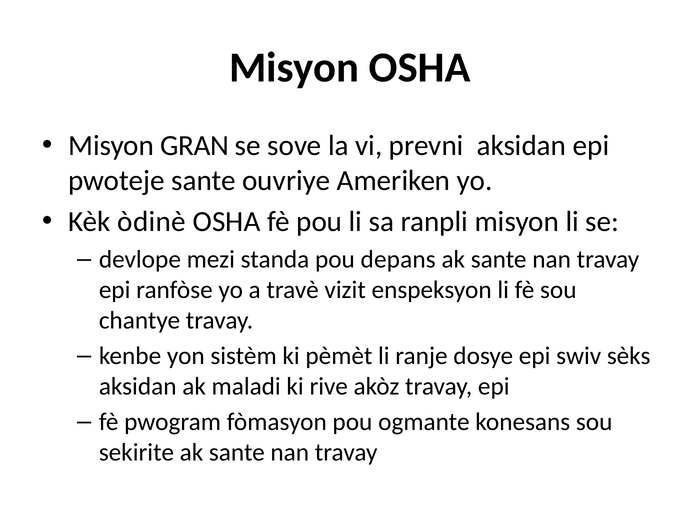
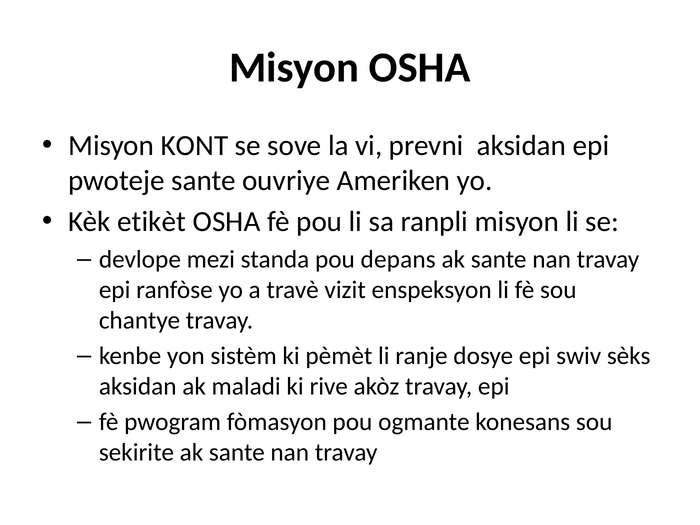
GRAN: GRAN -> KONT
òdinè: òdinè -> etikèt
